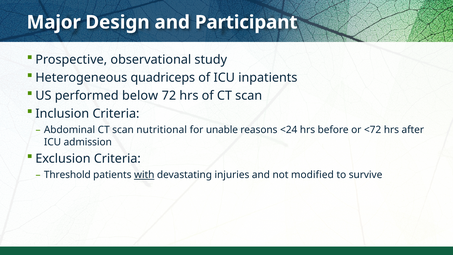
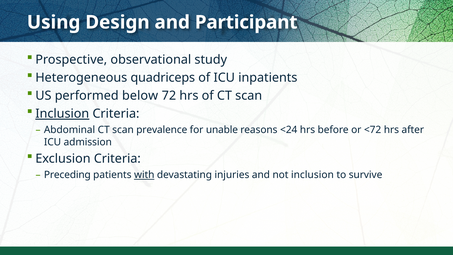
Major: Major -> Using
Inclusion at (62, 114) underline: none -> present
nutritional: nutritional -> prevalence
Threshold: Threshold -> Preceding
not modified: modified -> inclusion
